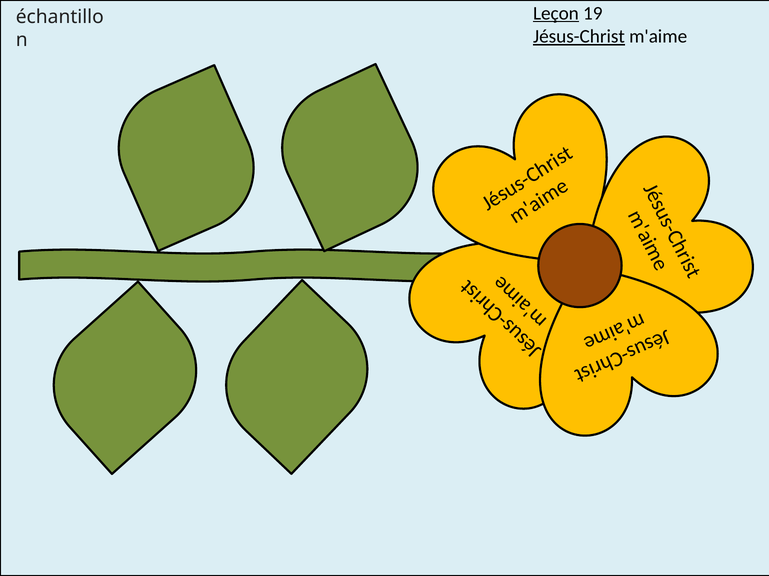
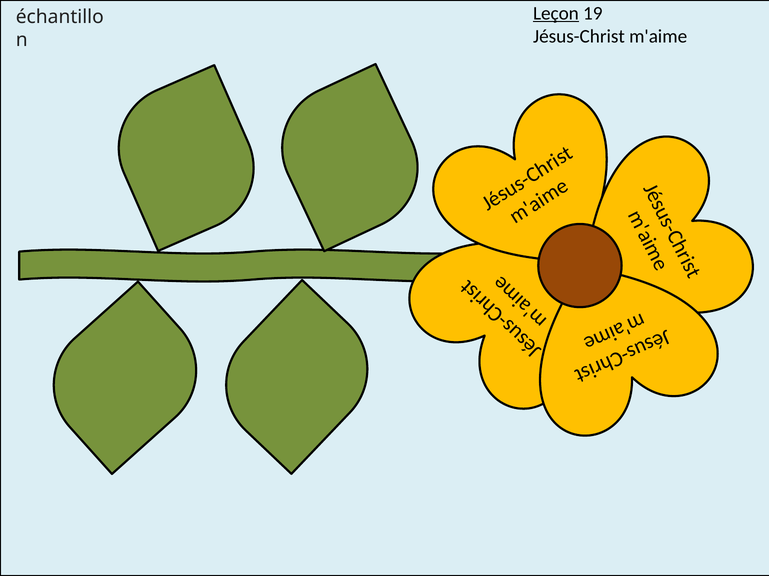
Jésus-Christ underline: present -> none
